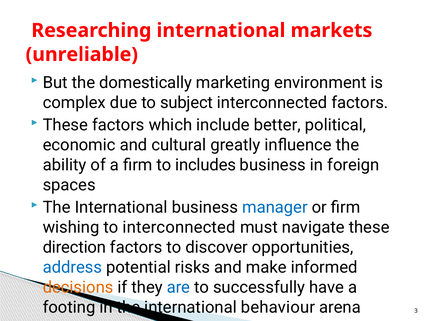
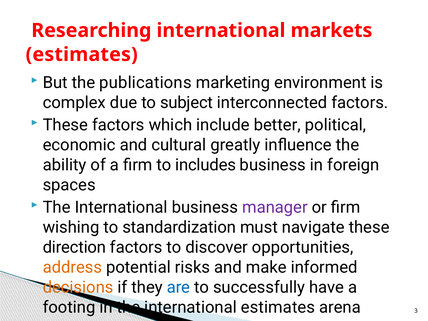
unreliable at (82, 54): unreliable -> estimates
domestically: domestically -> publications
manager colour: blue -> purple
to interconnected: interconnected -> standardization
address colour: blue -> orange
international behaviour: behaviour -> estimates
